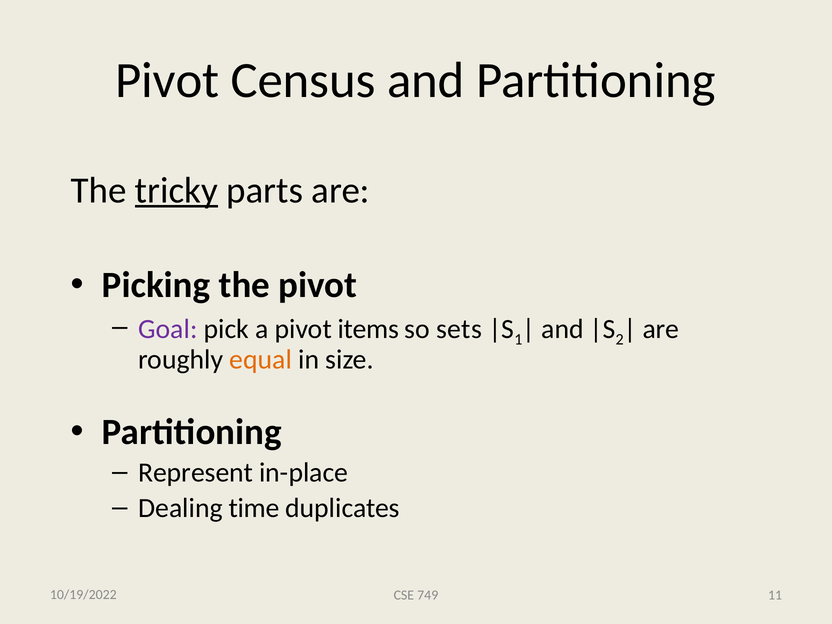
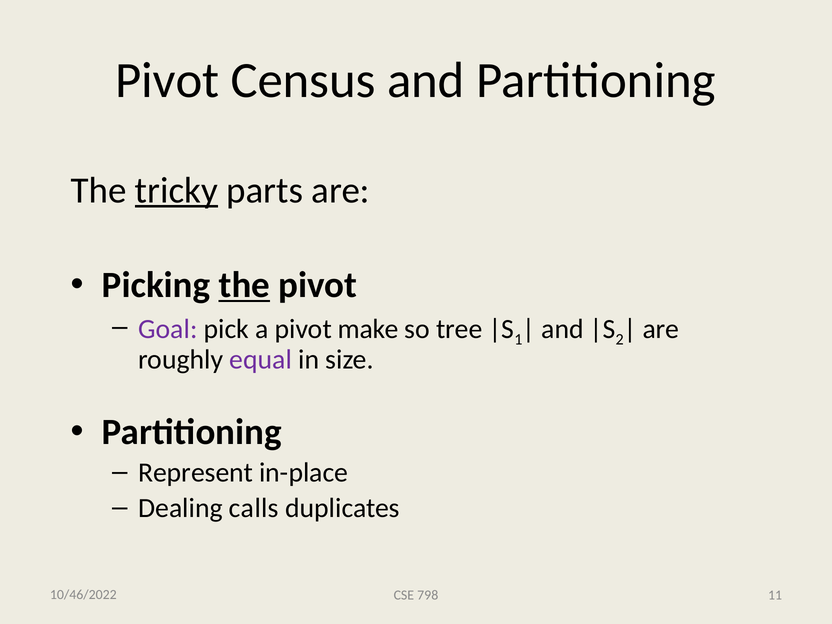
the at (244, 285) underline: none -> present
items: items -> make
sets: sets -> tree
equal colour: orange -> purple
time: time -> calls
10/19/2022: 10/19/2022 -> 10/46/2022
749: 749 -> 798
